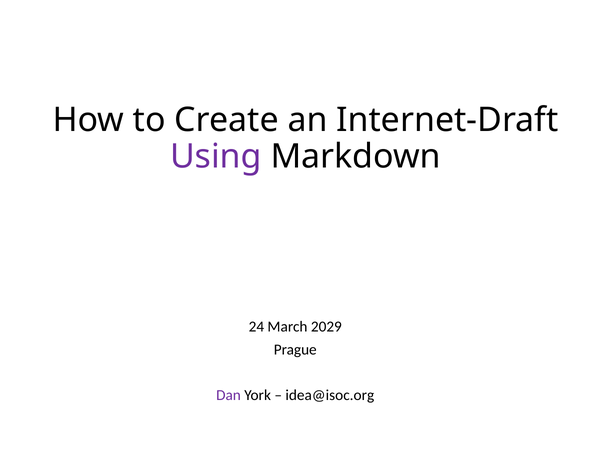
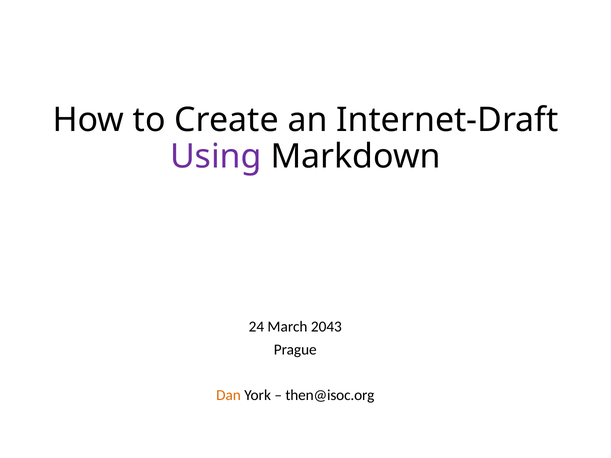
2029: 2029 -> 2043
Dan colour: purple -> orange
idea@isoc.org: idea@isoc.org -> then@isoc.org
